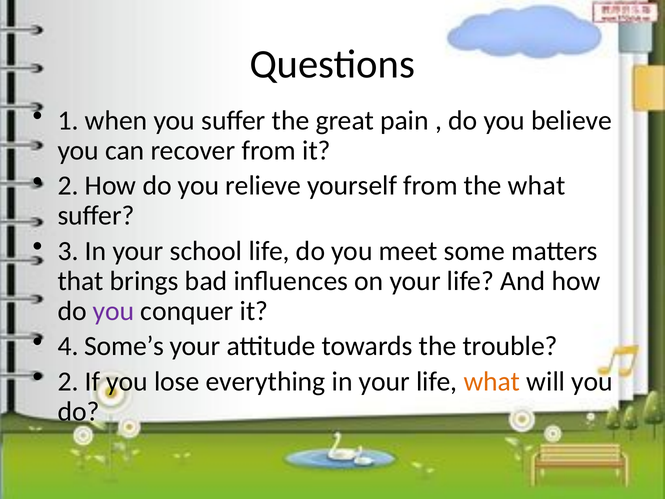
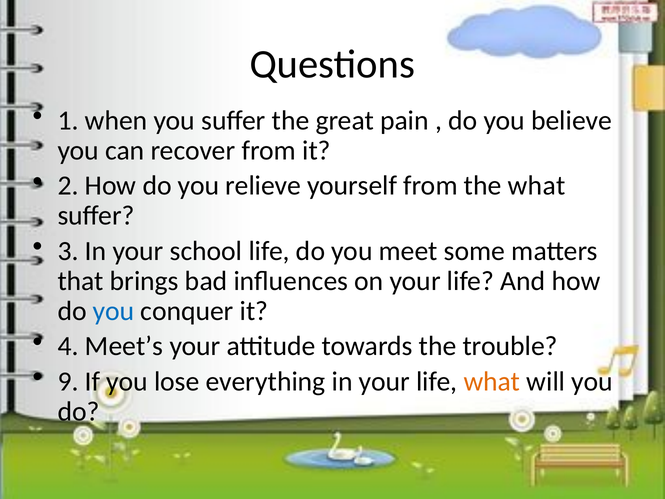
you at (114, 311) colour: purple -> blue
Some’s: Some’s -> Meet’s
2 at (68, 381): 2 -> 9
